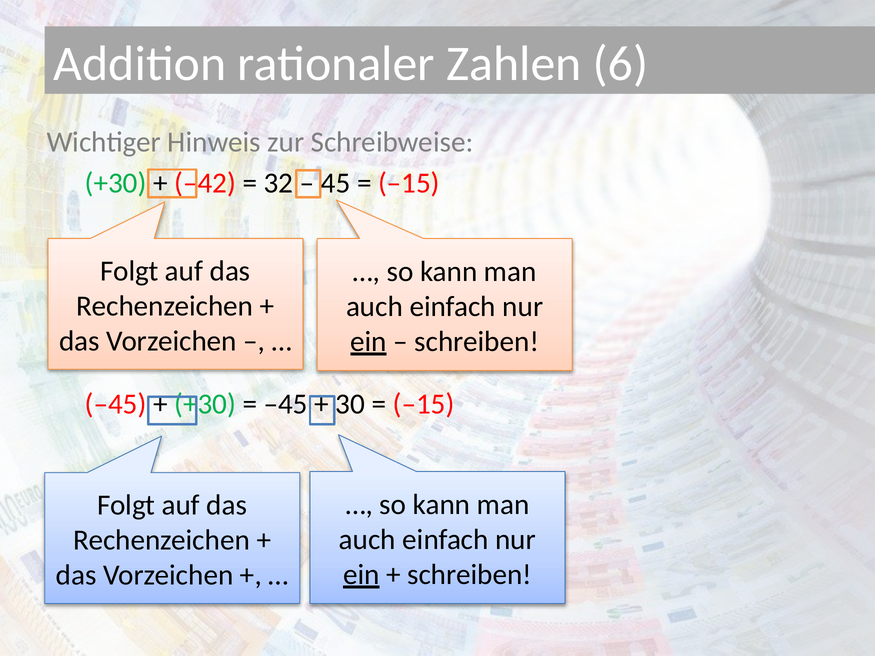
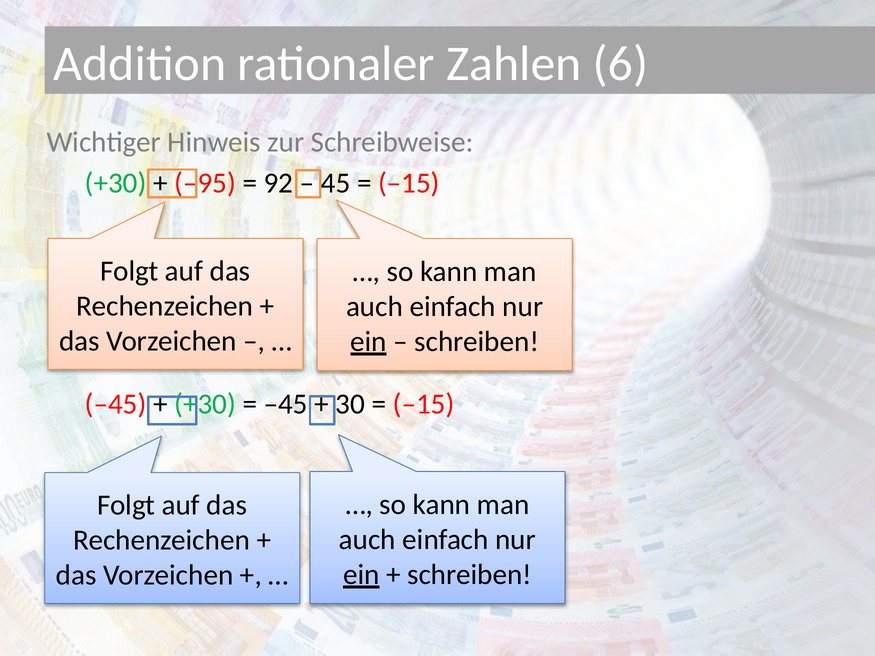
–42: –42 -> –95
32: 32 -> 92
